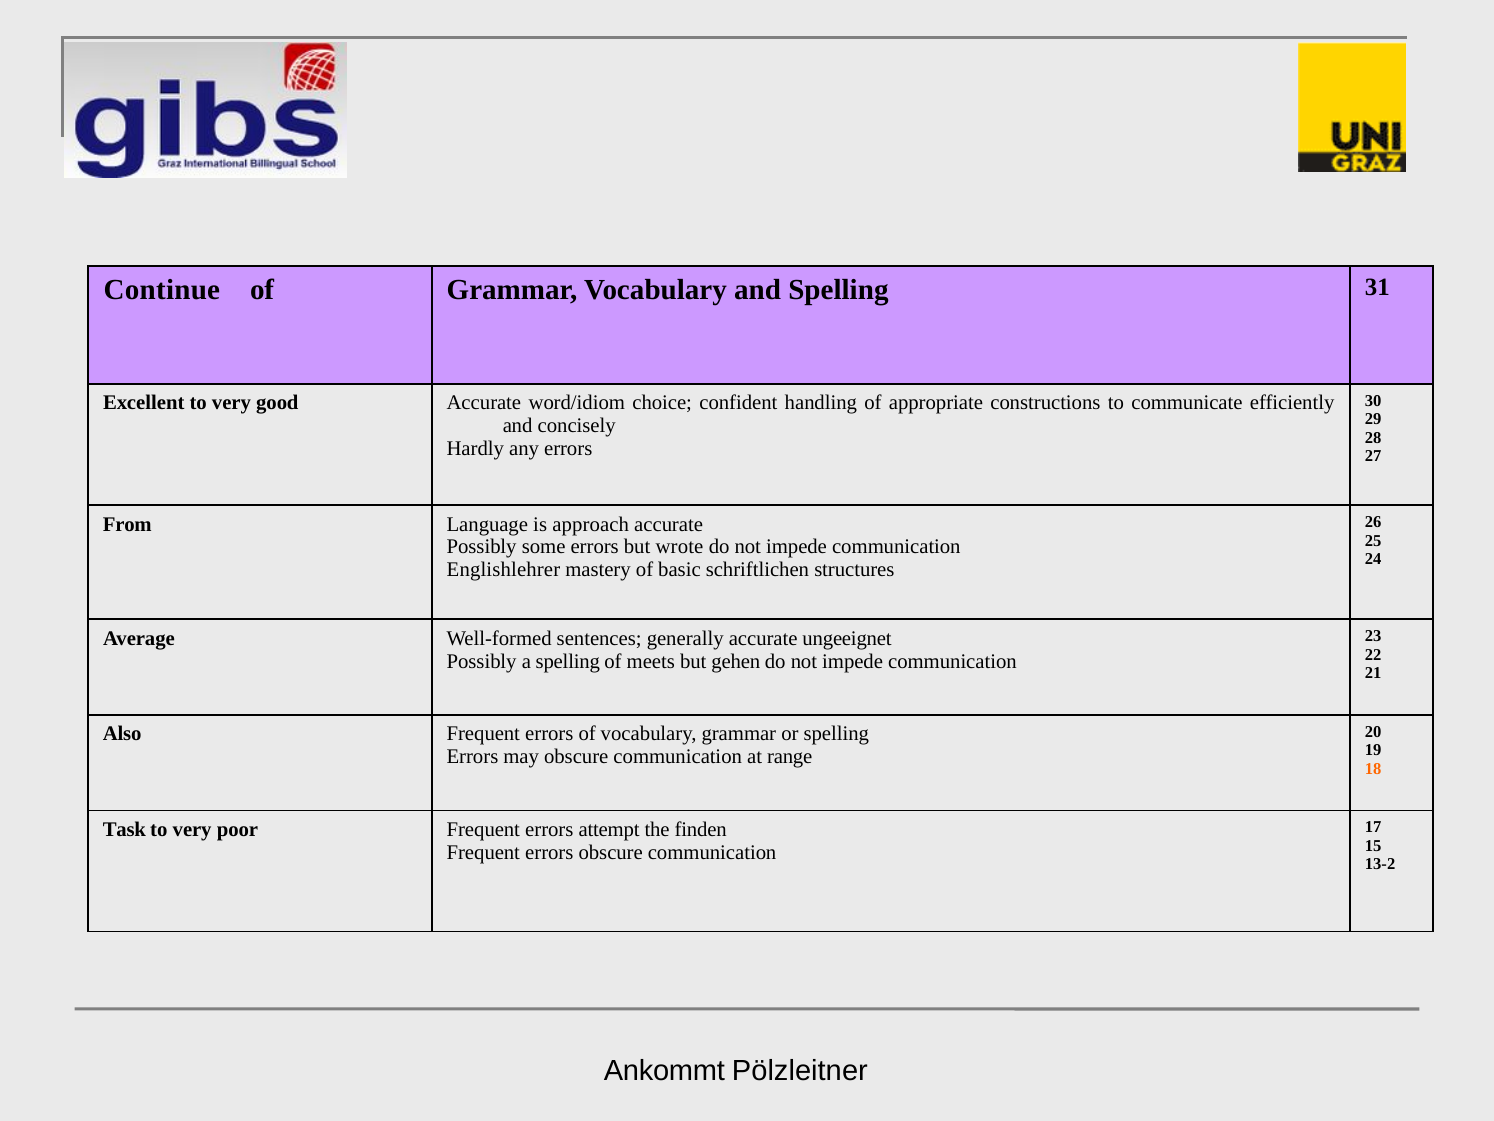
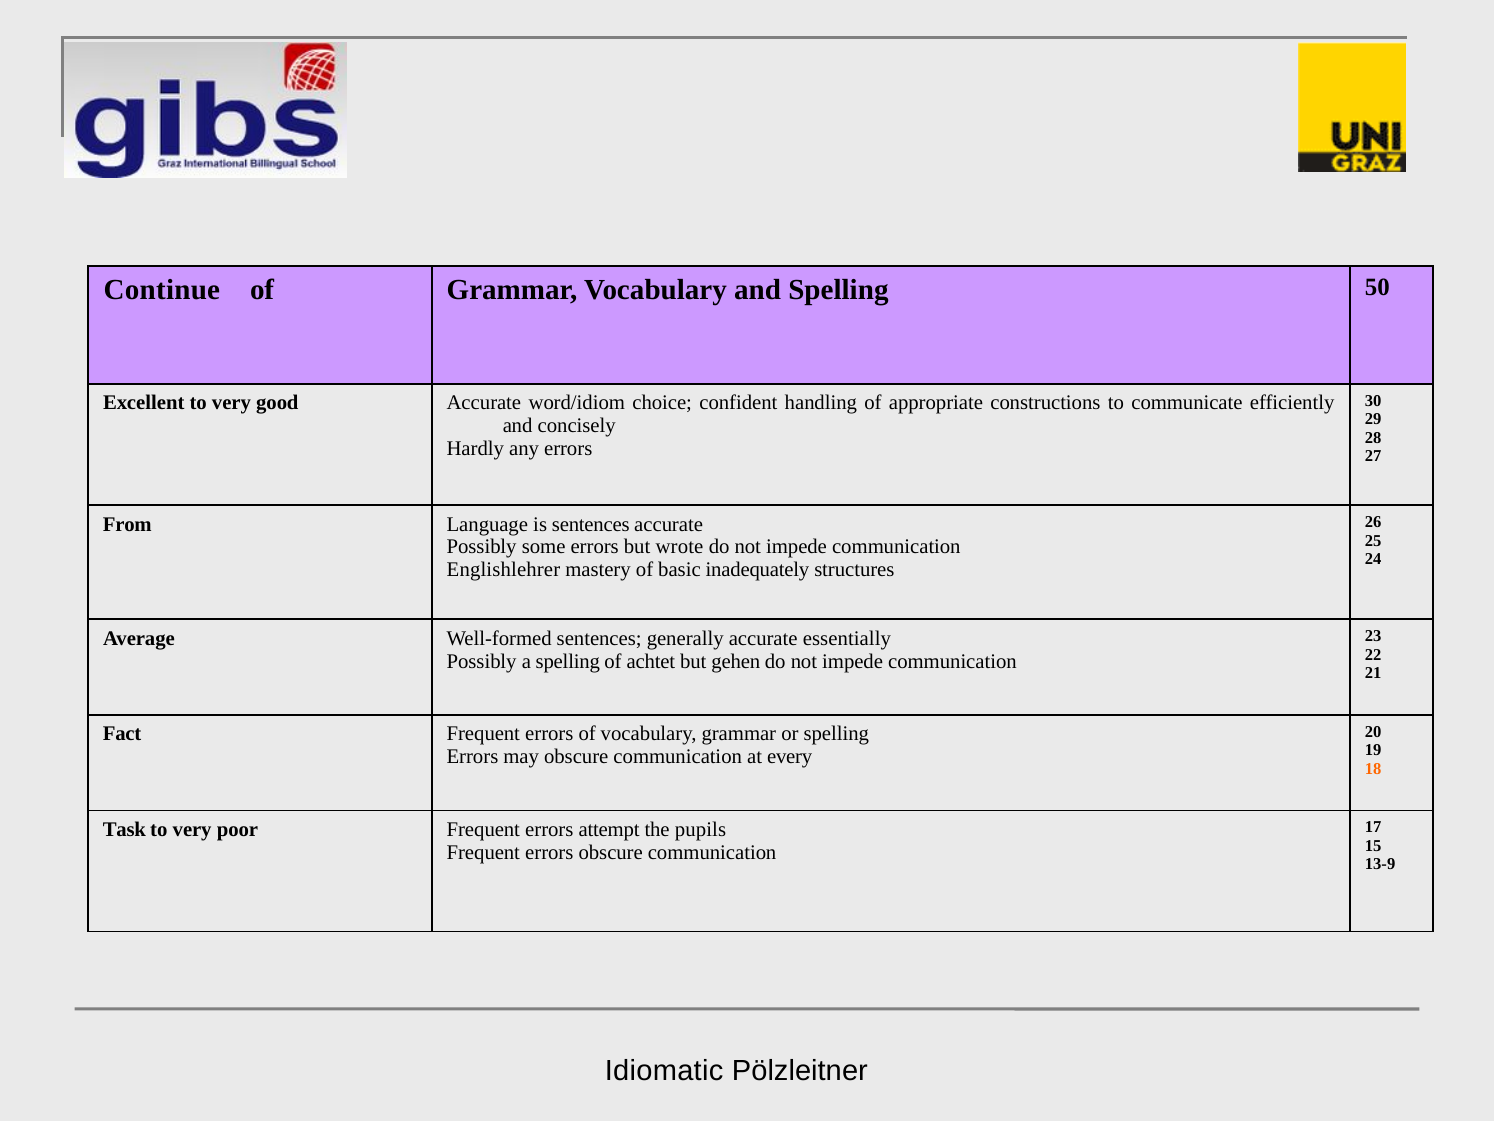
31: 31 -> 50
is approach: approach -> sentences
schriftlichen: schriftlichen -> inadequately
ungeeignet: ungeeignet -> essentially
meets: meets -> achtet
Also: Also -> Fact
range: range -> every
finden: finden -> pupils
13-2: 13-2 -> 13-9
Ankommt: Ankommt -> Idiomatic
